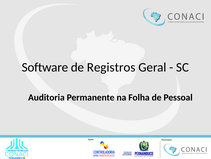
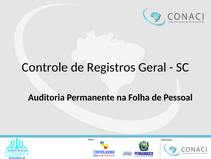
Software: Software -> Controle
